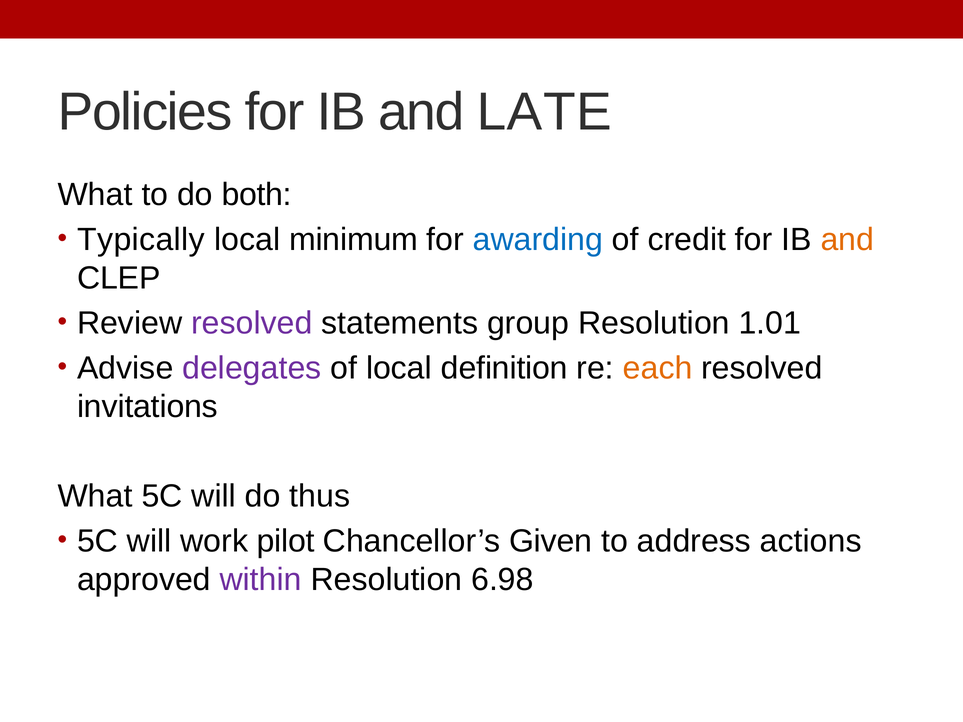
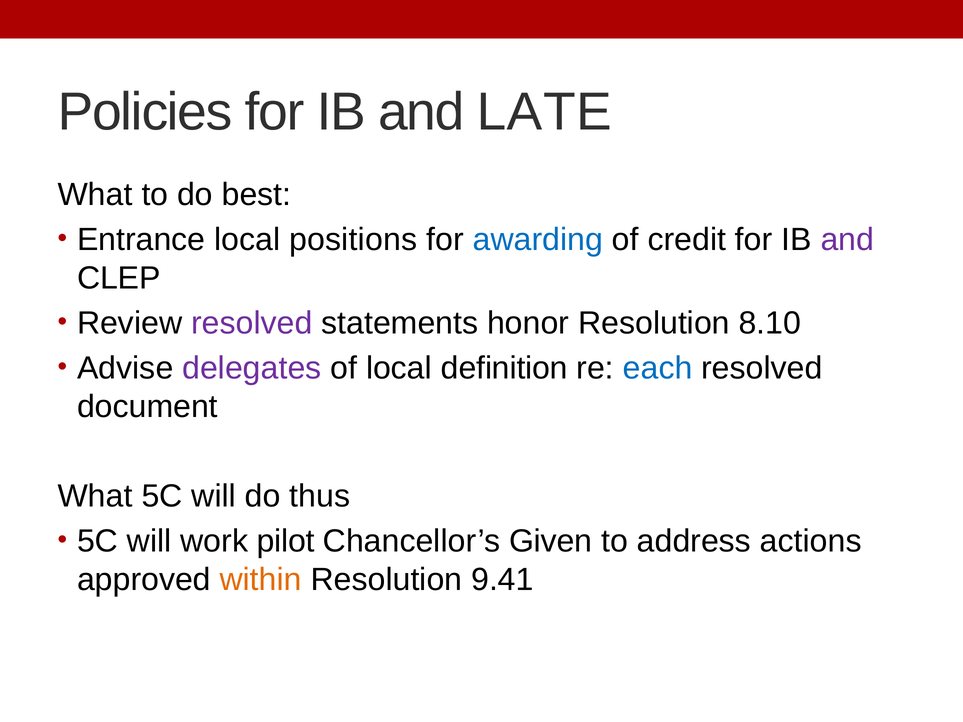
both: both -> best
Typically: Typically -> Entrance
minimum: minimum -> positions
and at (847, 240) colour: orange -> purple
group: group -> honor
1.01: 1.01 -> 8.10
each colour: orange -> blue
invitations: invitations -> document
within colour: purple -> orange
6.98: 6.98 -> 9.41
